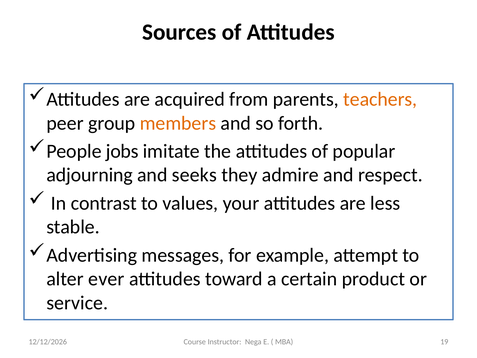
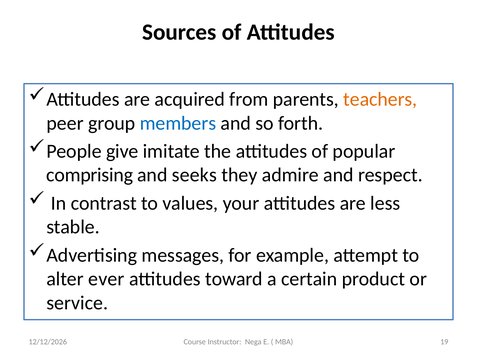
members colour: orange -> blue
jobs: jobs -> give
adjourning: adjourning -> comprising
